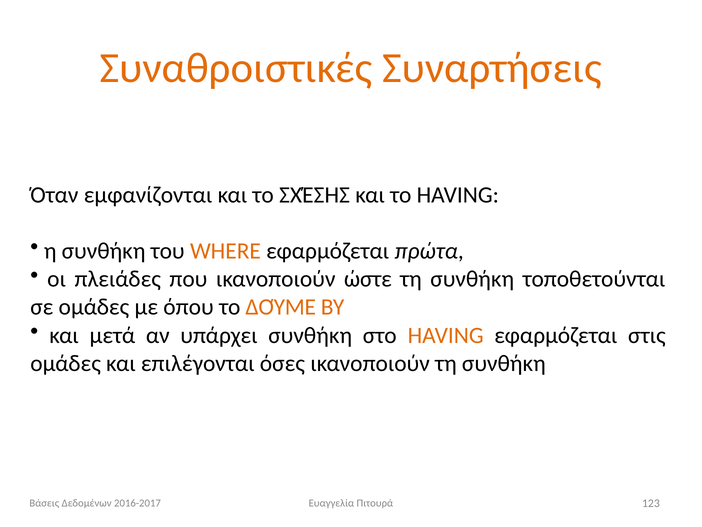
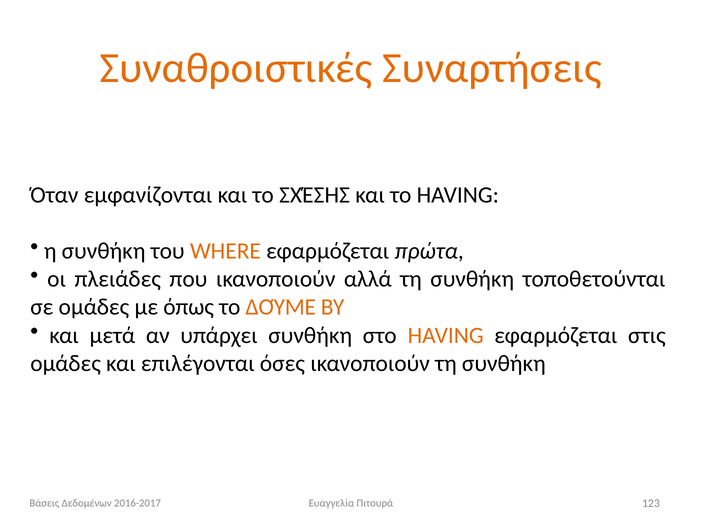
ώστε: ώστε -> αλλά
όπου: όπου -> όπως
